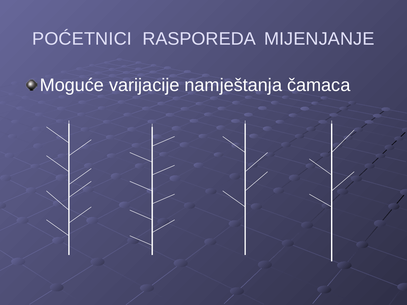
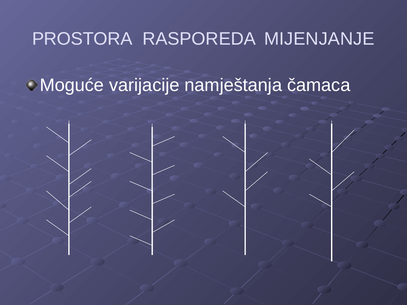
POĆETNICI: POĆETNICI -> PROSTORA
